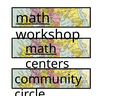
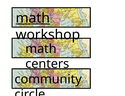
math at (41, 49) underline: present -> none
